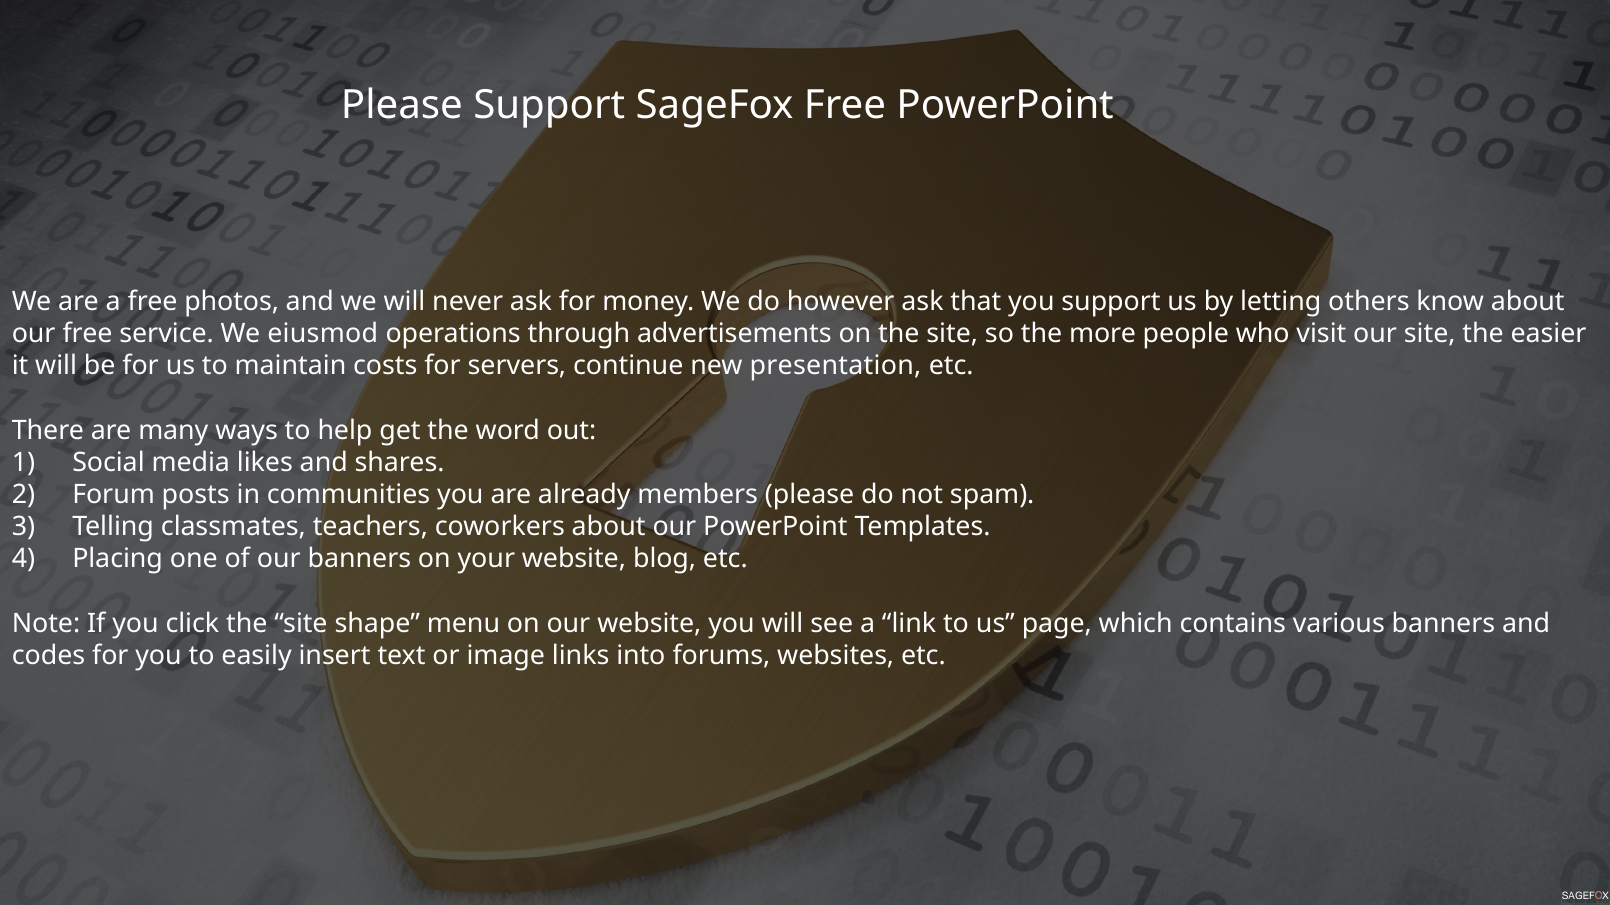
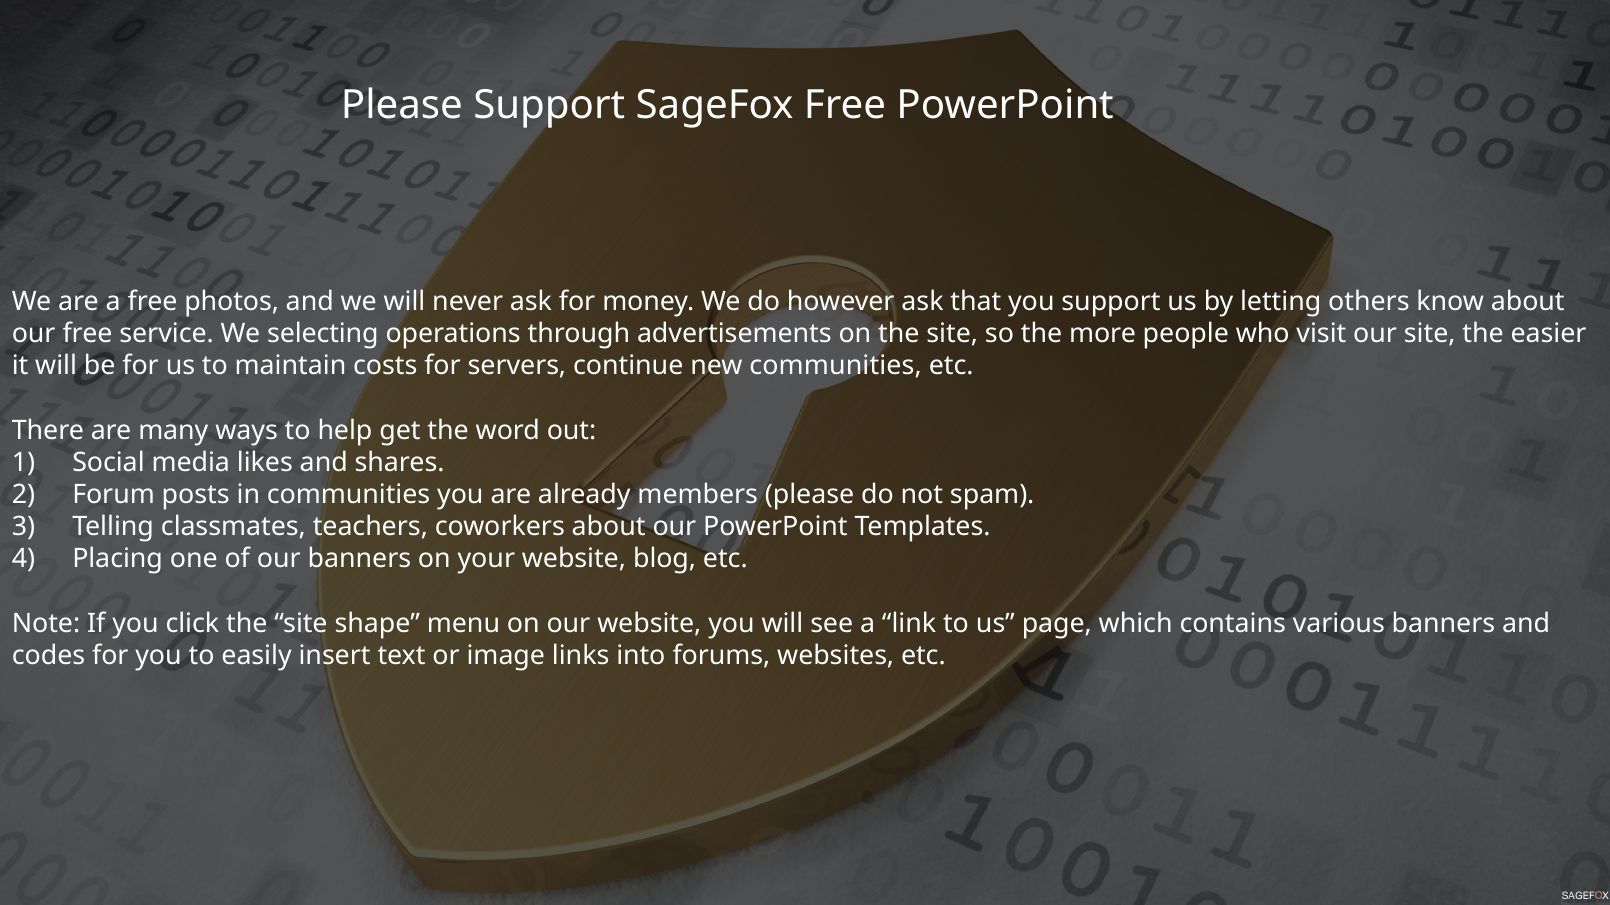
eiusmod: eiusmod -> selecting
new presentation: presentation -> communities
